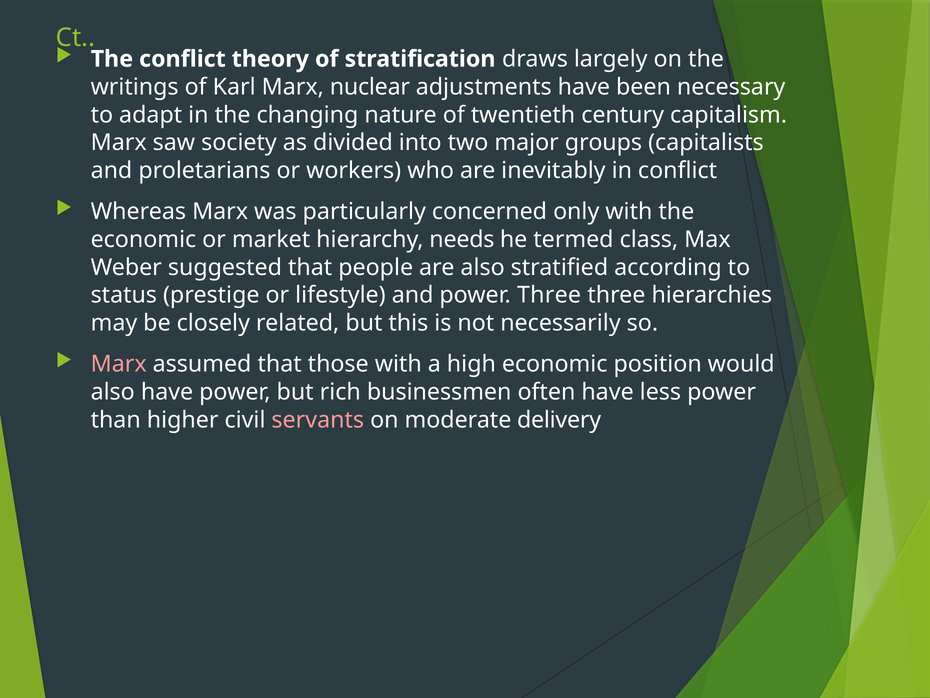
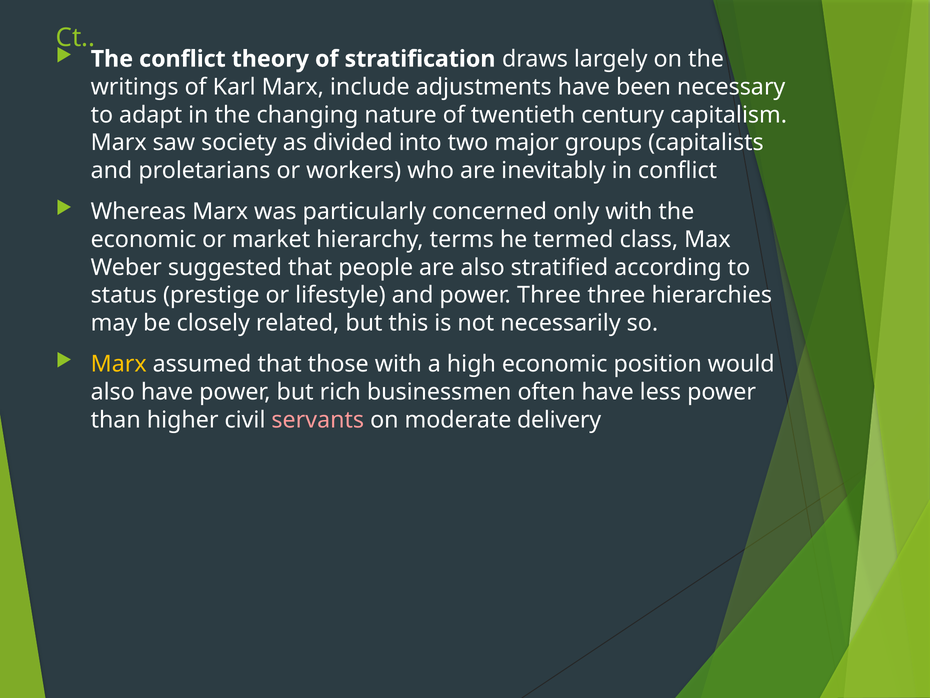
nuclear: nuclear -> include
needs: needs -> terms
Marx at (119, 364) colour: pink -> yellow
